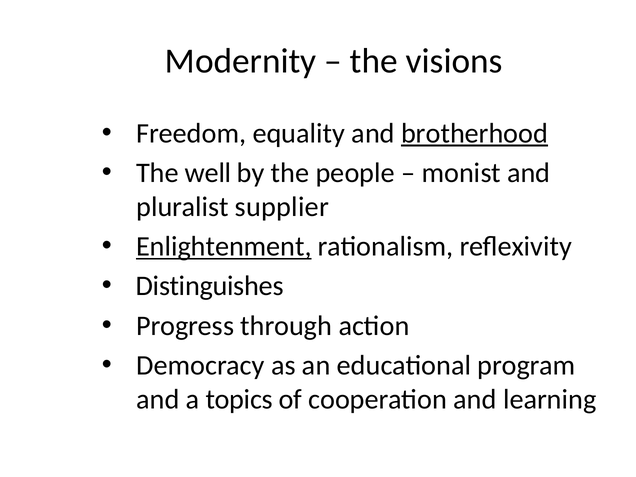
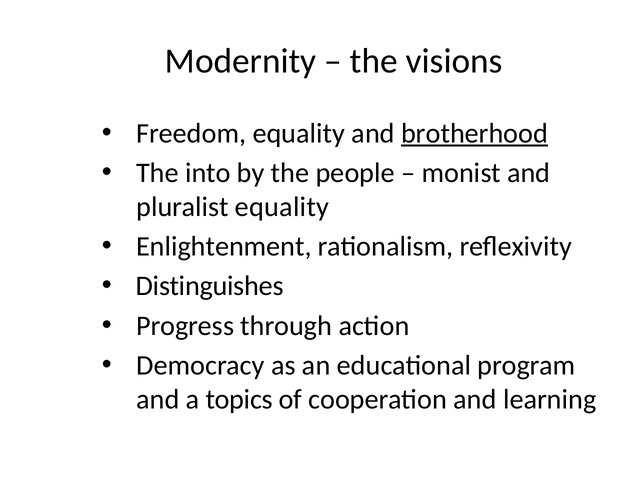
well: well -> into
pluralist supplier: supplier -> equality
Enlightenment underline: present -> none
